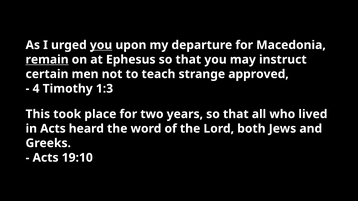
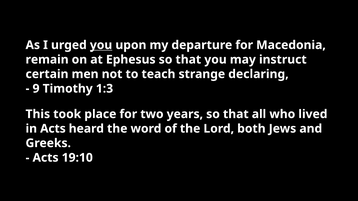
remain underline: present -> none
approved: approved -> declaring
4: 4 -> 9
